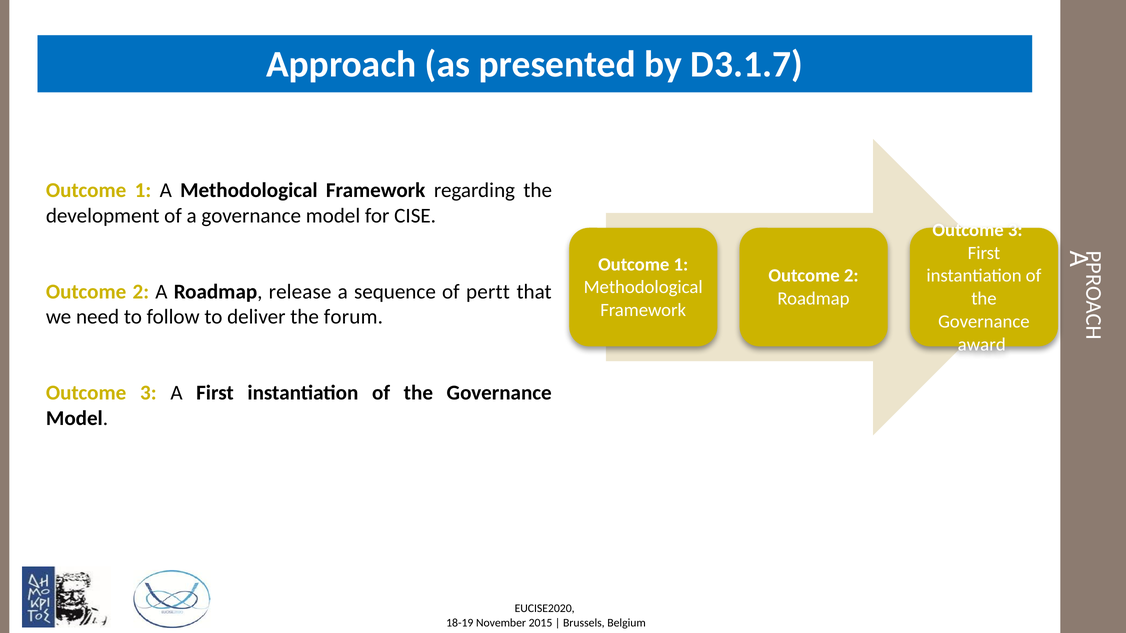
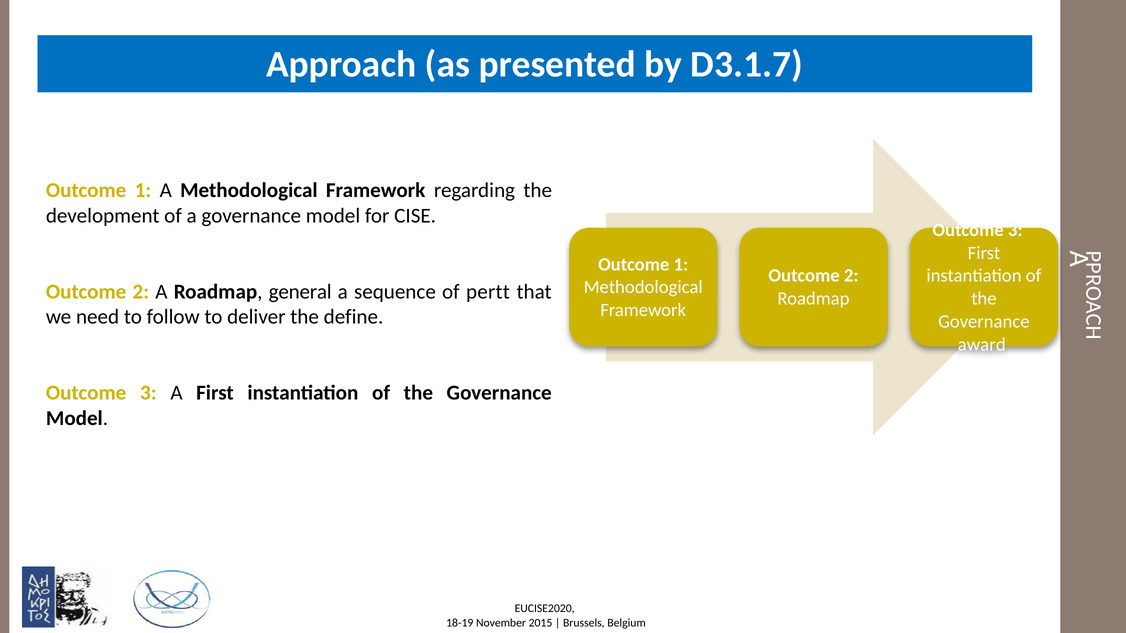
release: release -> general
forum: forum -> define
